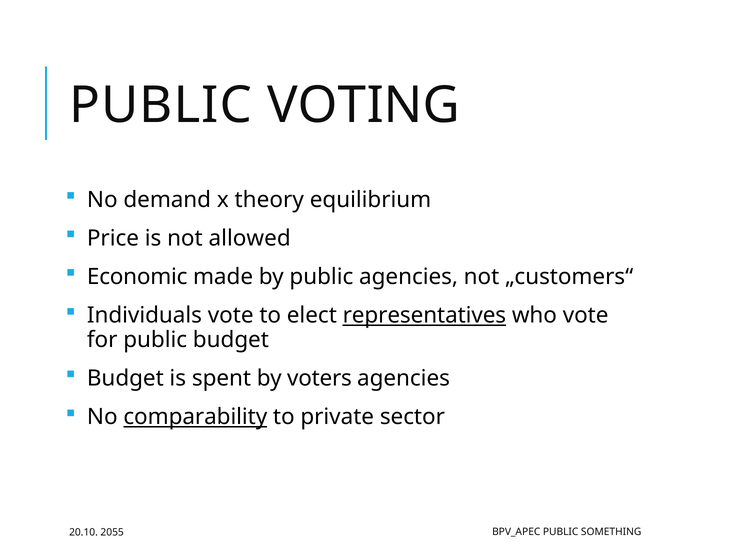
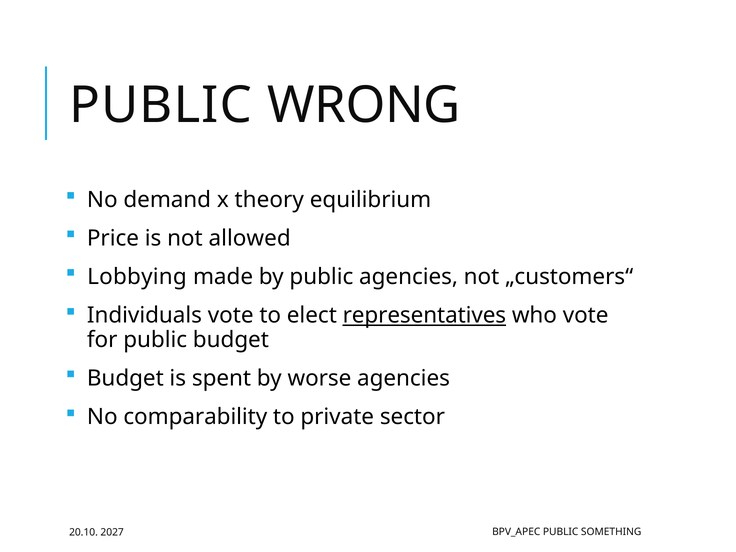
VOTING: VOTING -> WRONG
Economic: Economic -> Lobbying
voters: voters -> worse
comparability underline: present -> none
2055: 2055 -> 2027
